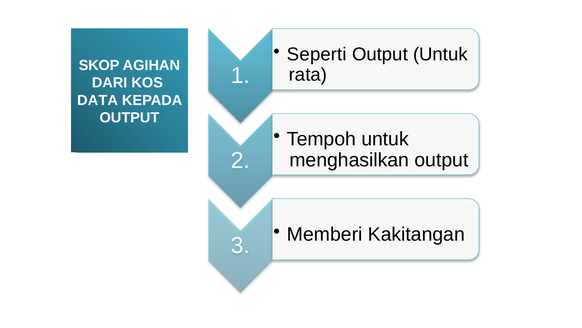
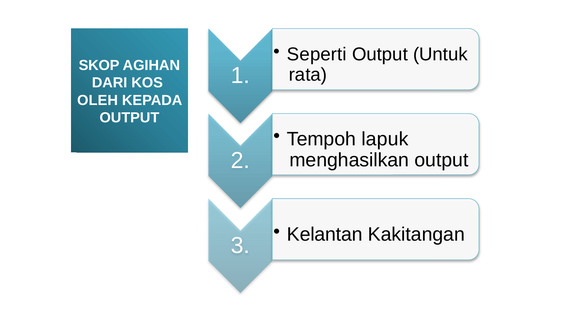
DATA: DATA -> OLEH
Tempoh untuk: untuk -> lapuk
Memberi: Memberi -> Kelantan
